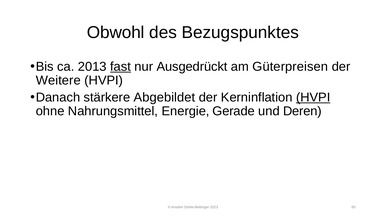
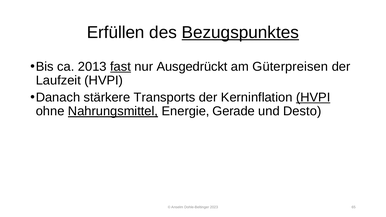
Obwohl: Obwohl -> Erfüllen
Bezugspunktes underline: none -> present
Weitere: Weitere -> Laufzeit
Abgebildet: Abgebildet -> Transports
Nahrungsmittel underline: none -> present
Deren: Deren -> Desto
